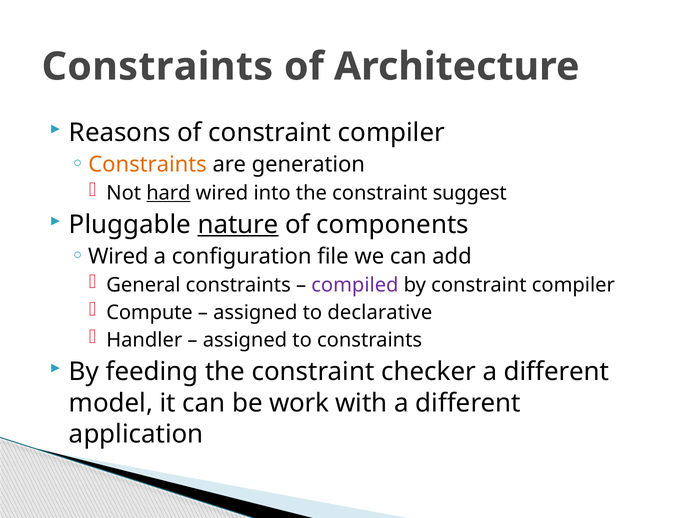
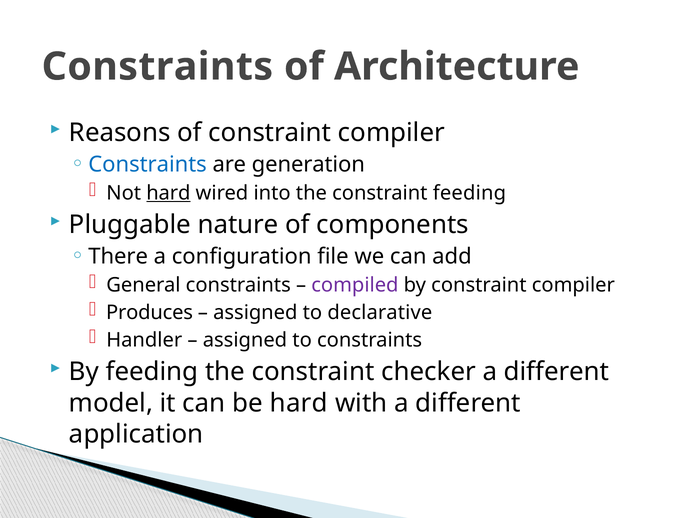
Constraints at (148, 164) colour: orange -> blue
constraint suggest: suggest -> feeding
nature underline: present -> none
Wired at (118, 257): Wired -> There
Compute: Compute -> Produces
be work: work -> hard
